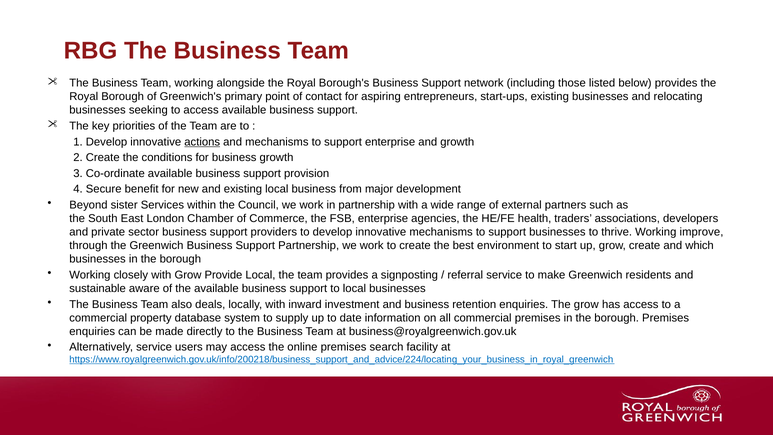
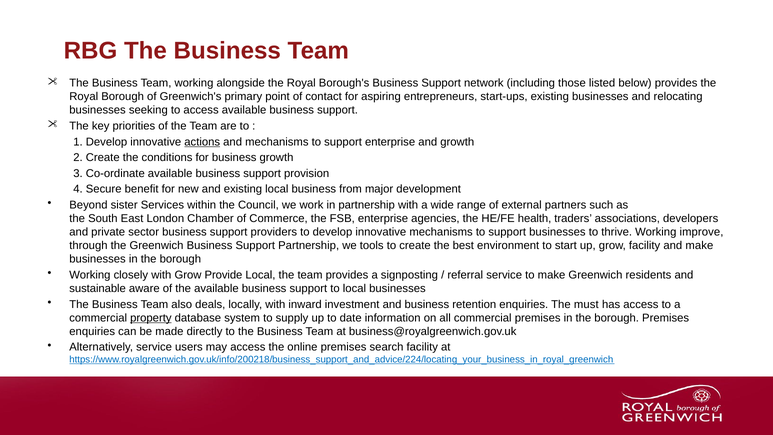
Partnership we work: work -> tools
grow create: create -> facility
and which: which -> make
The grow: grow -> must
property underline: none -> present
